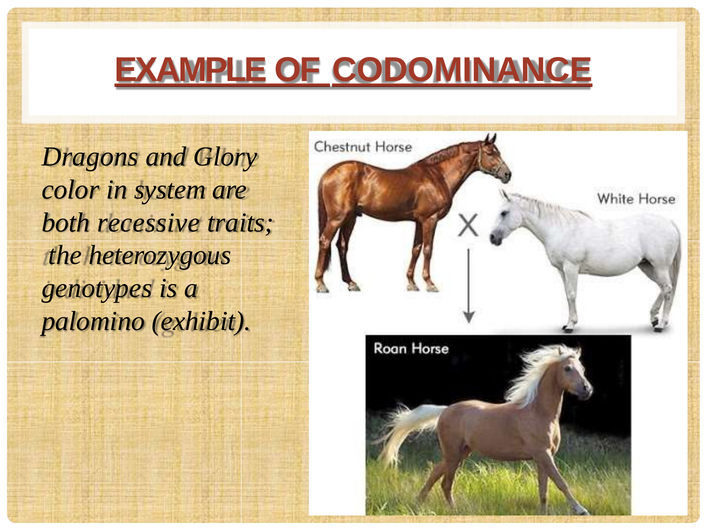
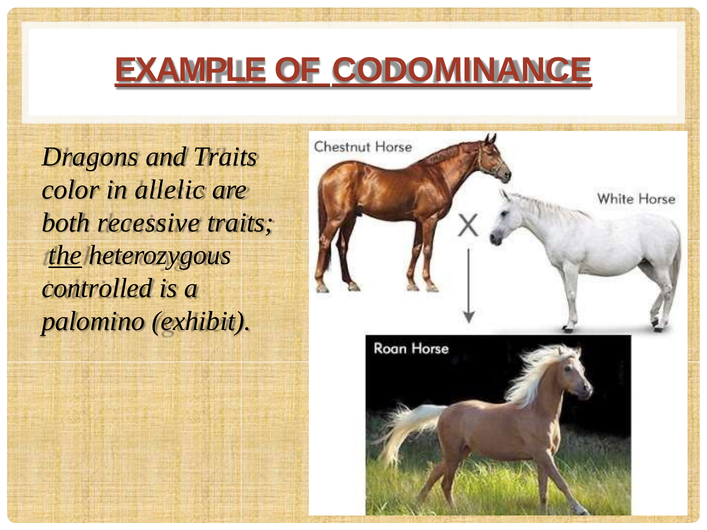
and Glory: Glory -> Traits
system: system -> allelic
the underline: none -> present
genotypes: genotypes -> controlled
